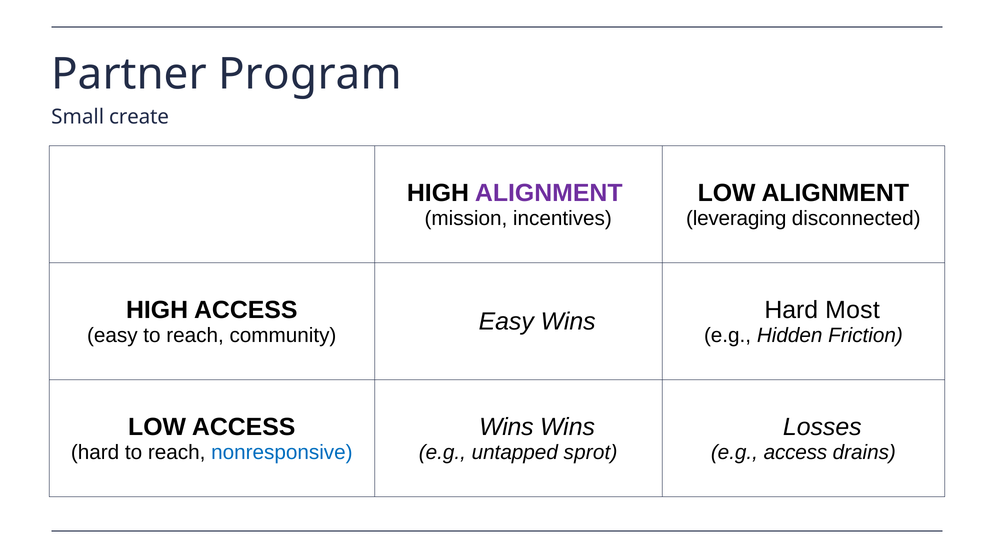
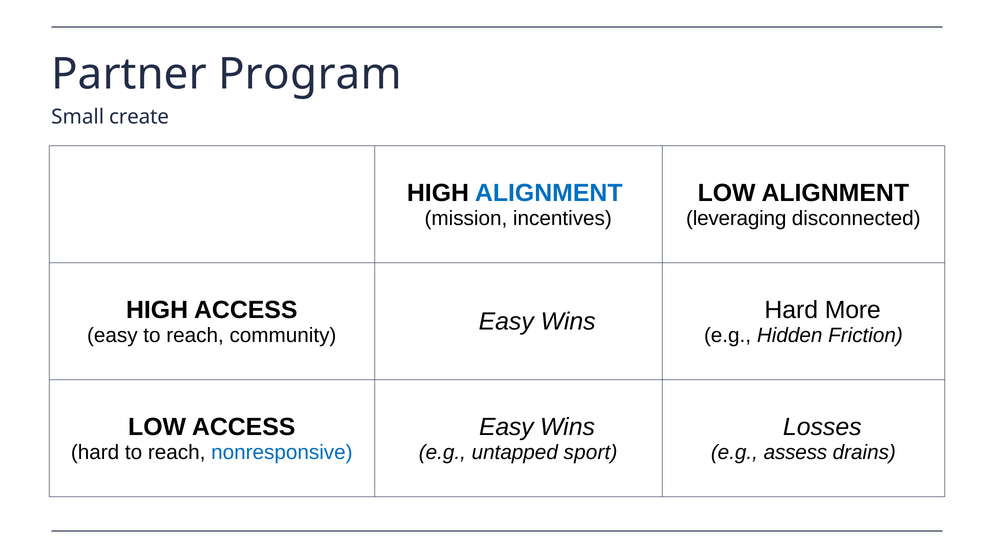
ALIGNMENT at (549, 193) colour: purple -> blue
Most: Most -> More
Wins at (506, 427): Wins -> Easy
sprot: sprot -> sport
e.g access: access -> assess
